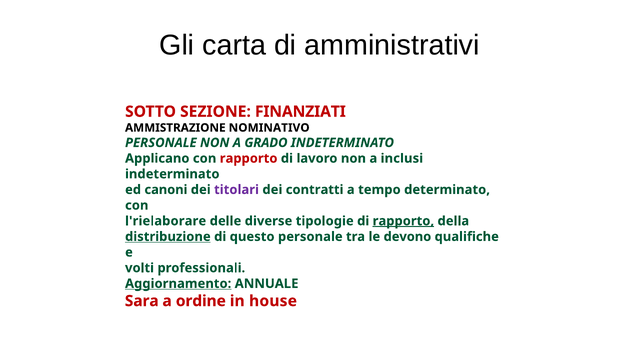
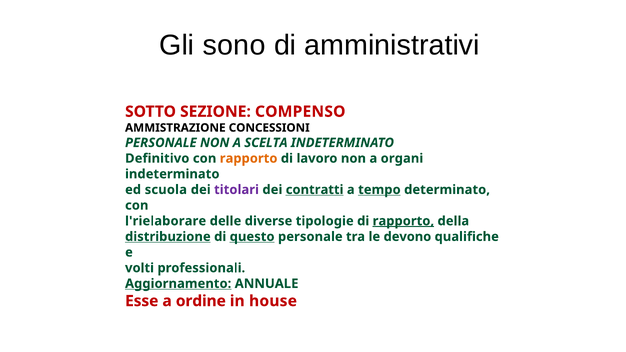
carta: carta -> sono
FINANZIATI: FINANZIATI -> COMPENSO
NOMINATIVO: NOMINATIVO -> CONCESSIONI
GRADO: GRADO -> SCELTA
Applicano: Applicano -> Definitivo
rapporto at (249, 158) colour: red -> orange
inclusi: inclusi -> organi
canoni: canoni -> scuola
contratti underline: none -> present
tempo underline: none -> present
questo underline: none -> present
Sara: Sara -> Esse
